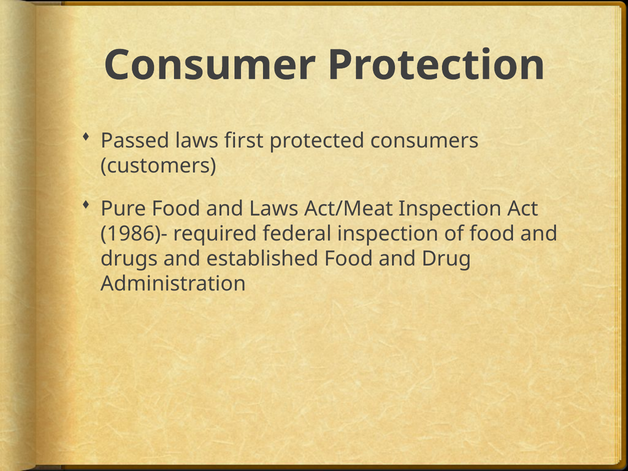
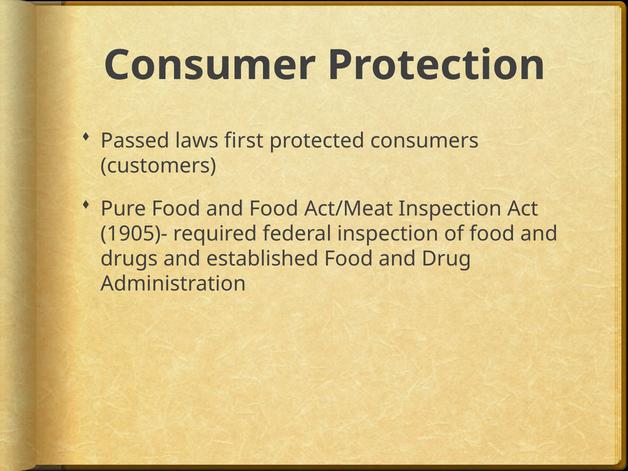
and Laws: Laws -> Food
1986)-: 1986)- -> 1905)-
